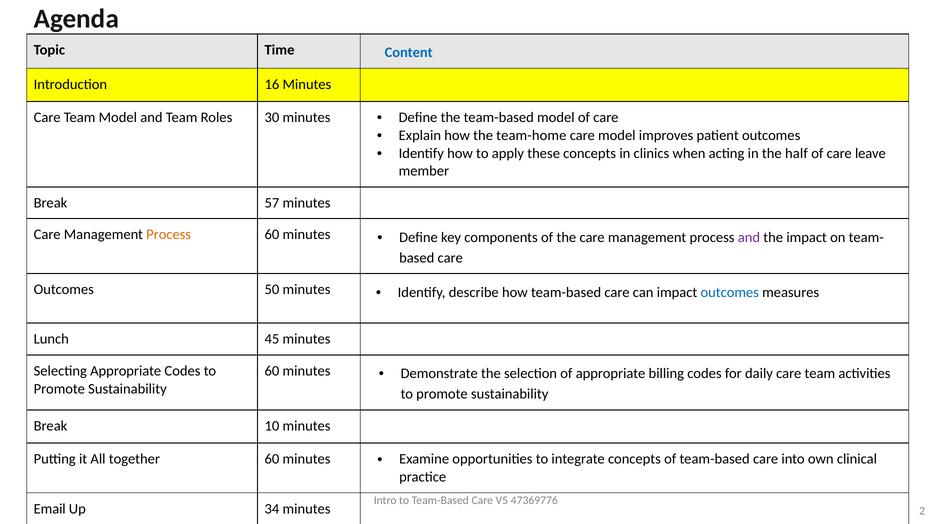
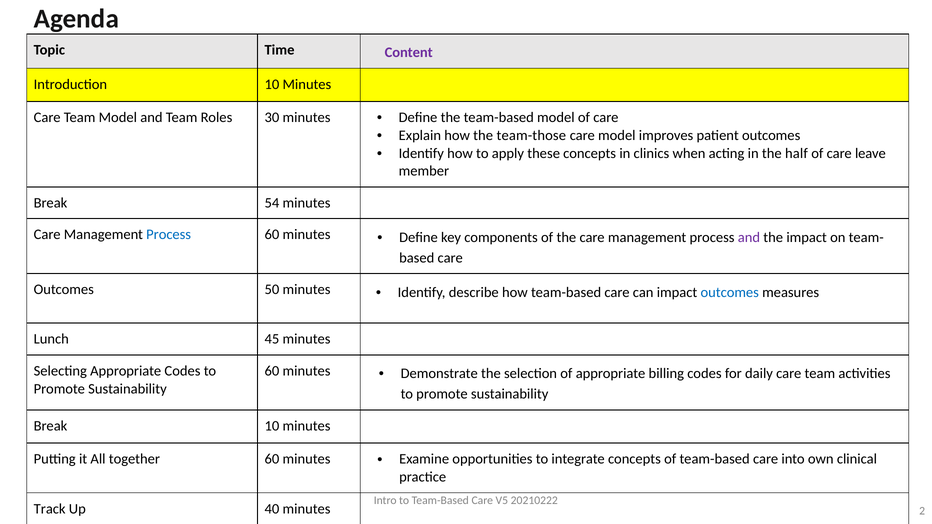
Content colour: blue -> purple
Introduction 16: 16 -> 10
team-home: team-home -> team-those
57: 57 -> 54
Process at (169, 235) colour: orange -> blue
47369776: 47369776 -> 20210222
Email: Email -> Track
34: 34 -> 40
